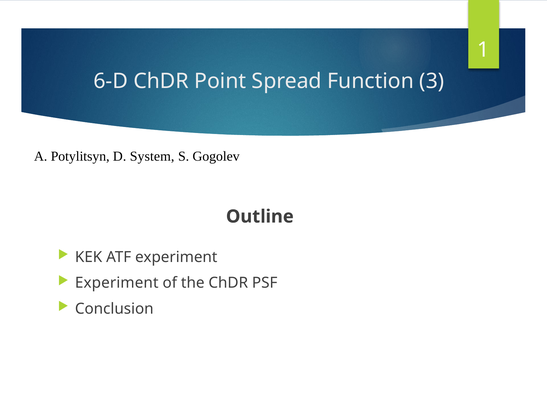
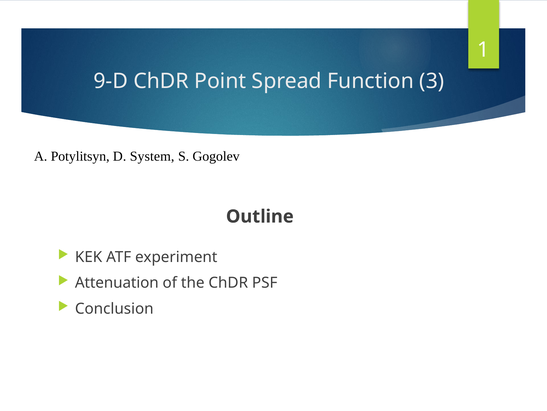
6-D: 6-D -> 9-D
Experiment at (117, 282): Experiment -> Attenuation
